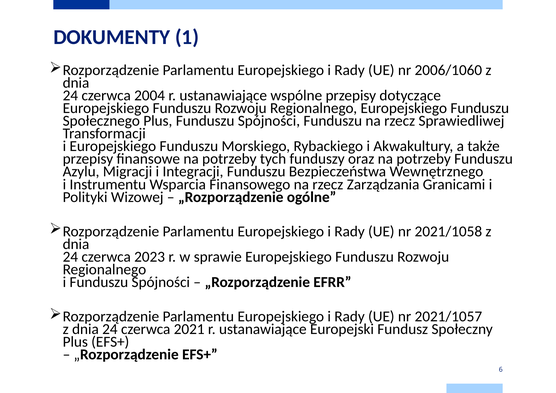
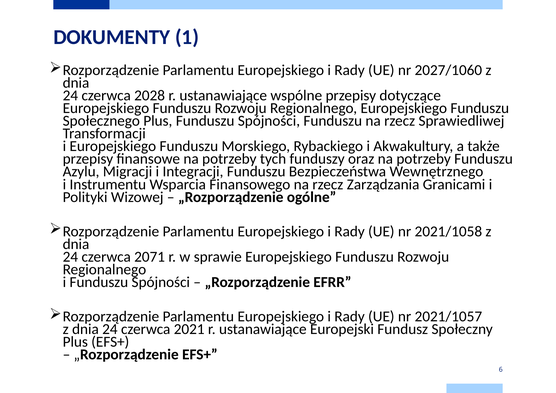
2006/1060: 2006/1060 -> 2027/1060
2004: 2004 -> 2028
2023: 2023 -> 2071
